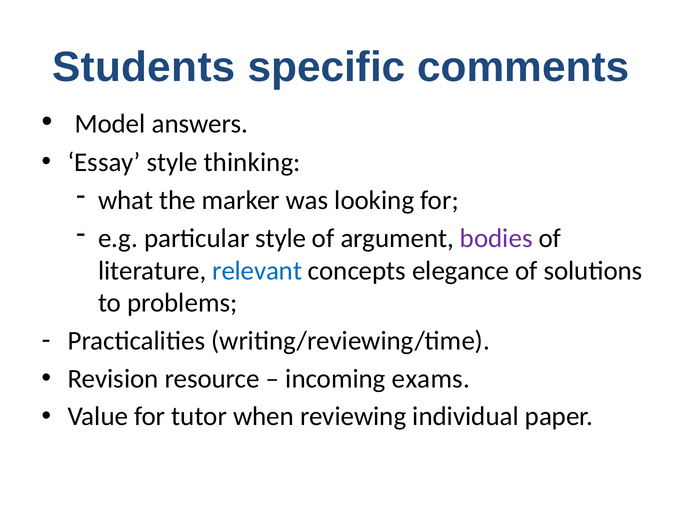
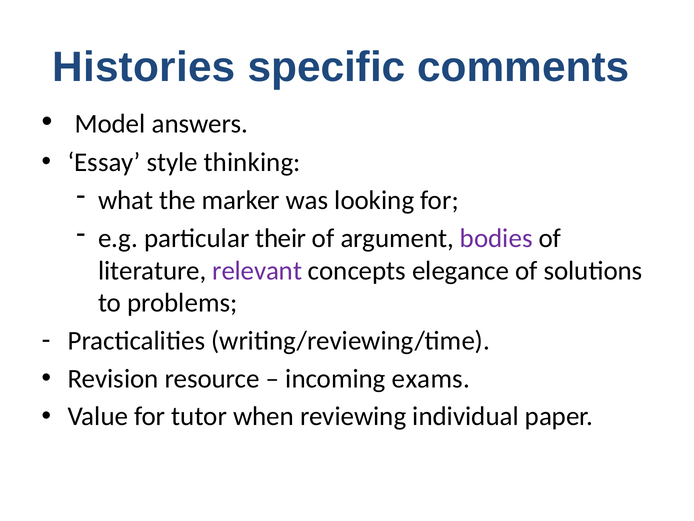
Students: Students -> Histories
particular style: style -> their
relevant colour: blue -> purple
